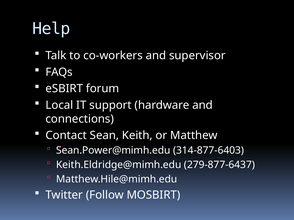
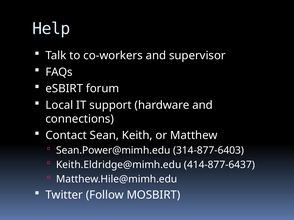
279-877-6437: 279-877-6437 -> 414-877-6437
